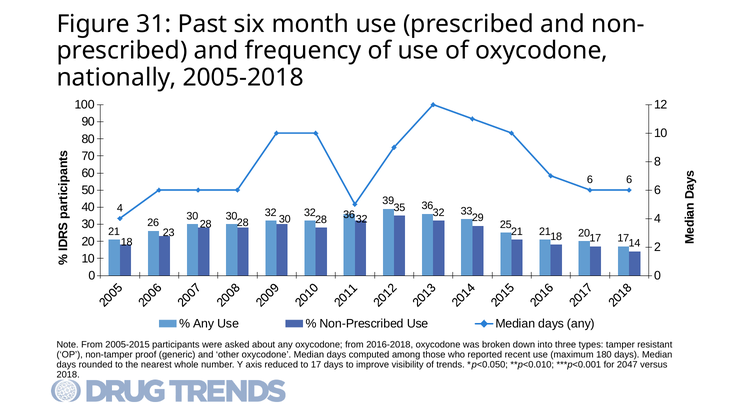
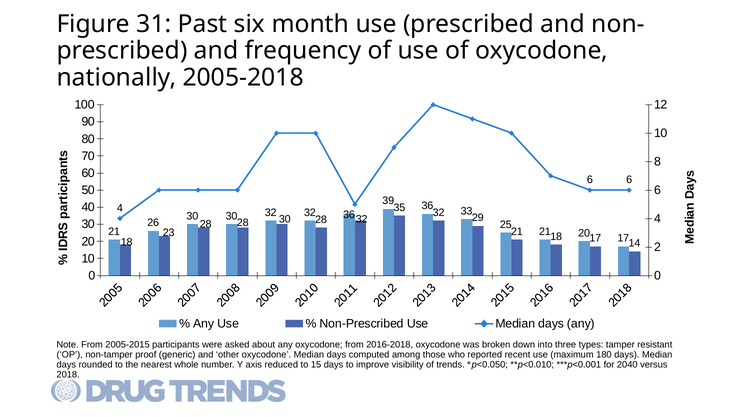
to 17: 17 -> 15
2047: 2047 -> 2040
